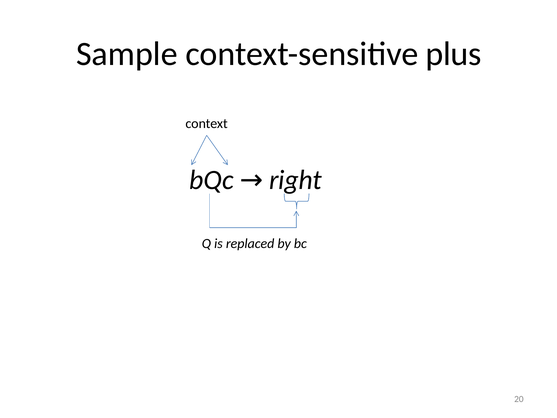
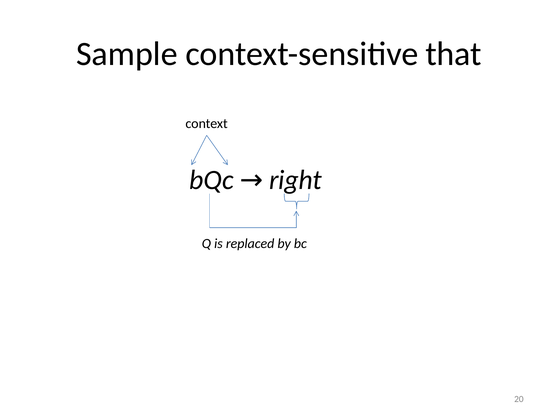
plus: plus -> that
